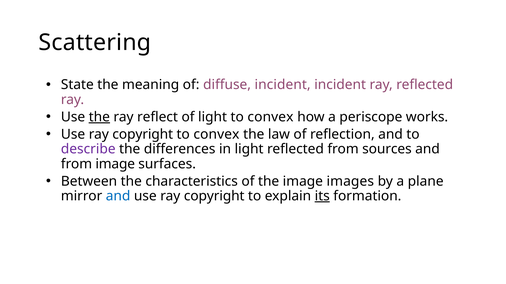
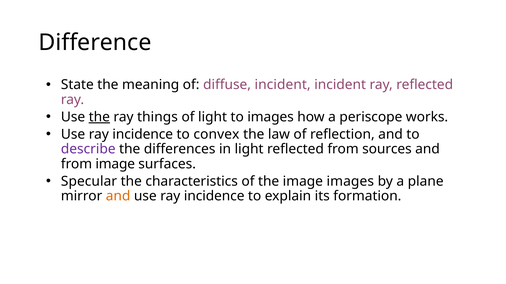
Scattering: Scattering -> Difference
reflect: reflect -> things
light to convex: convex -> images
copyright at (143, 135): copyright -> incidence
Between: Between -> Specular
and at (118, 196) colour: blue -> orange
copyright at (214, 196): copyright -> incidence
its underline: present -> none
